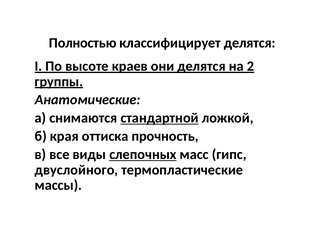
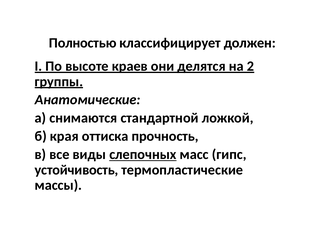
классифицирует делятся: делятся -> должен
стандартной underline: present -> none
двуслойного: двуслойного -> устойчивость
